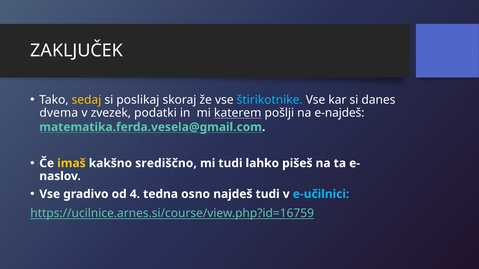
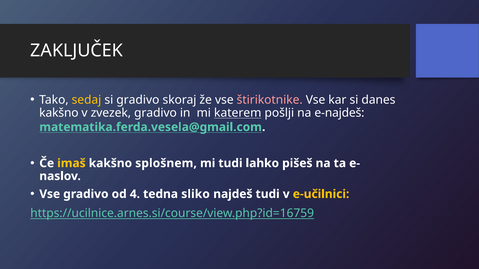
si poslikaj: poslikaj -> gradivo
štirikotnike colour: light blue -> pink
dvema at (59, 113): dvema -> kakšno
zvezek podatki: podatki -> gradivo
središčno: središčno -> splošnem
osno: osno -> sliko
e-učilnici colour: light blue -> yellow
